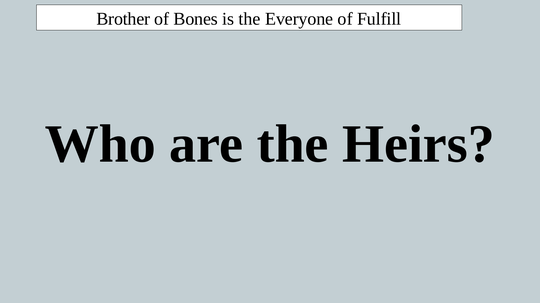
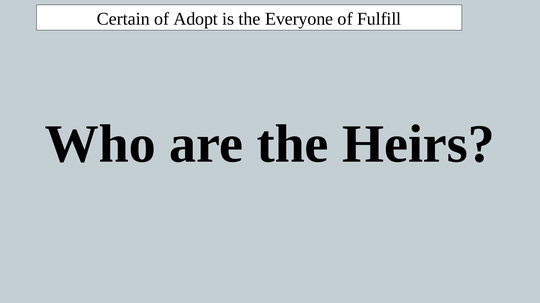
Brother: Brother -> Certain
Bones: Bones -> Adopt
